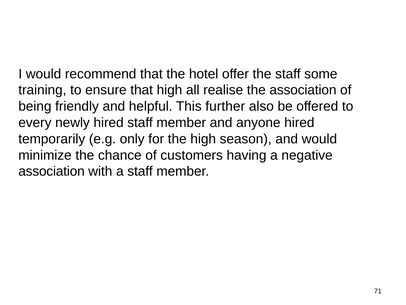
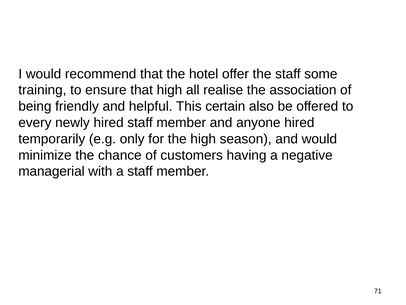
further: further -> certain
association at (52, 171): association -> managerial
